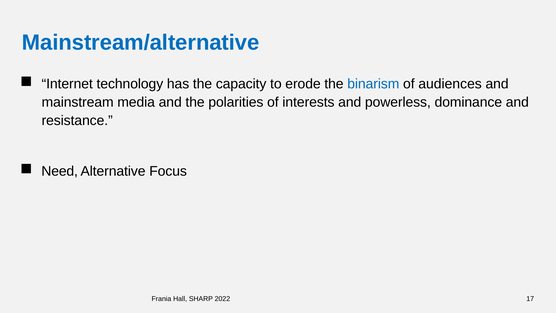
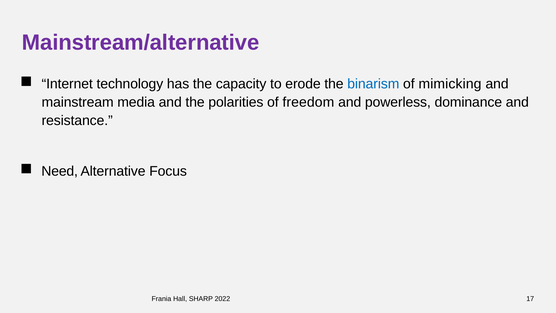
Mainstream/alternative colour: blue -> purple
audiences: audiences -> mimicking
interests: interests -> freedom
